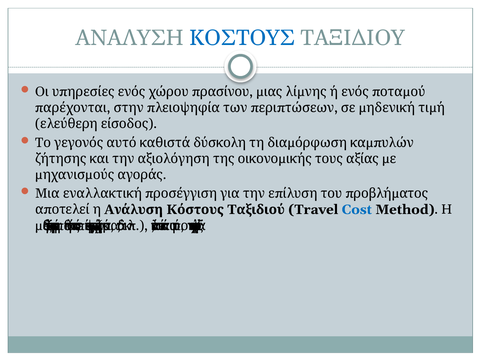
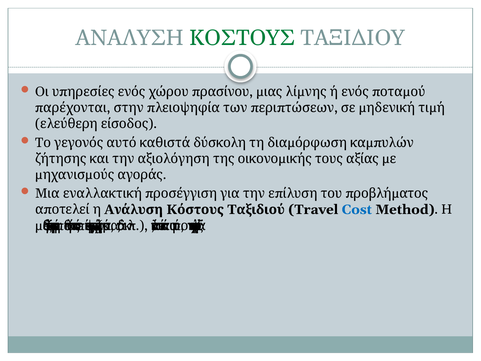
ΚΟΣΤΟΥΣ colour: blue -> green
